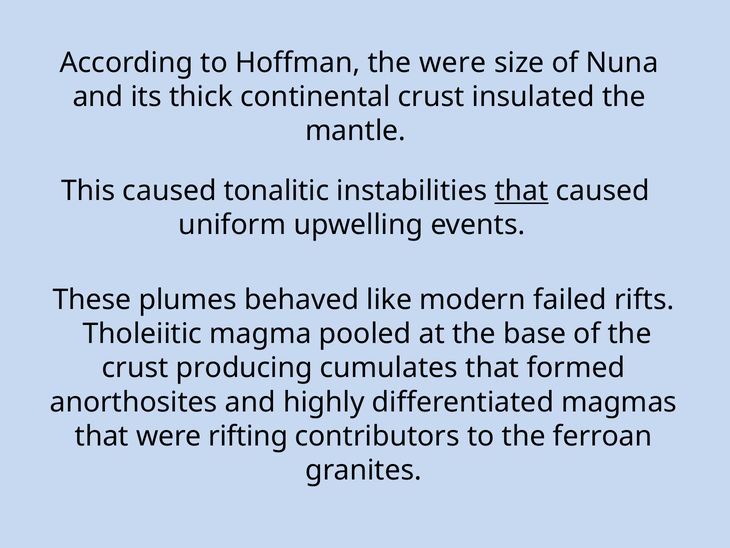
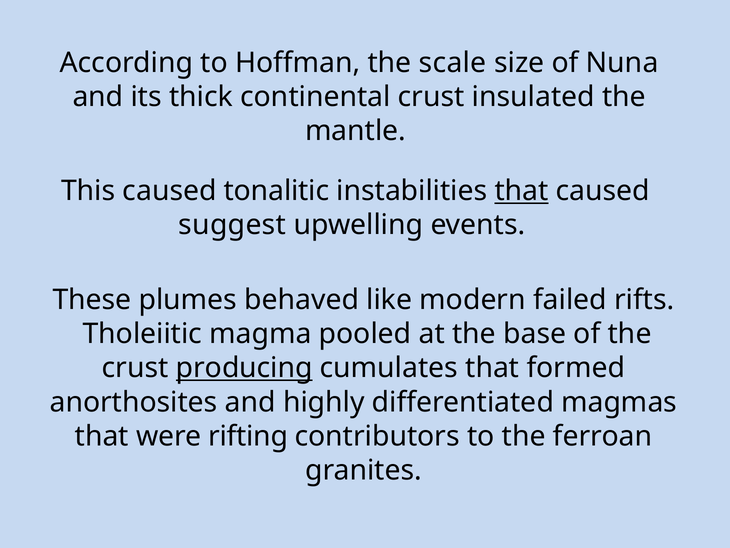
the were: were -> scale
uniform: uniform -> suggest
producing underline: none -> present
